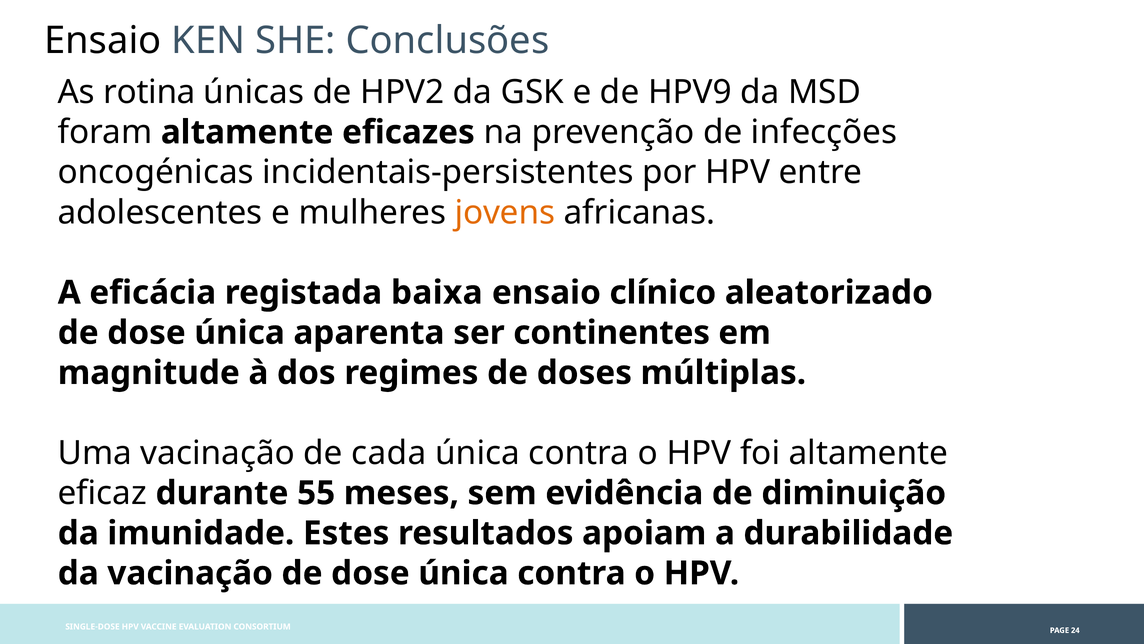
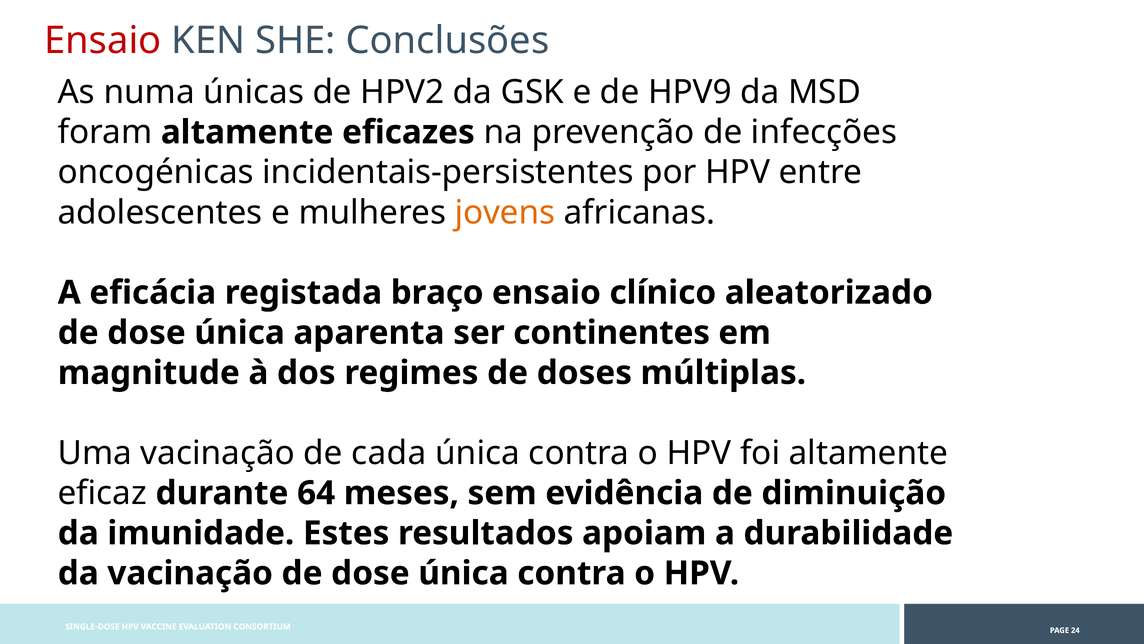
Ensaio at (103, 41) colour: black -> red
rotina: rotina -> numa
baixa: baixa -> braço
55: 55 -> 64
